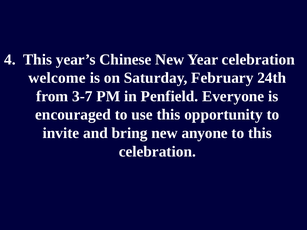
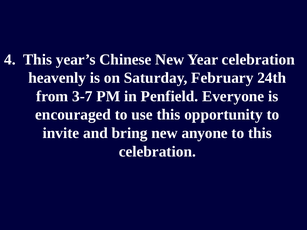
welcome: welcome -> heavenly
